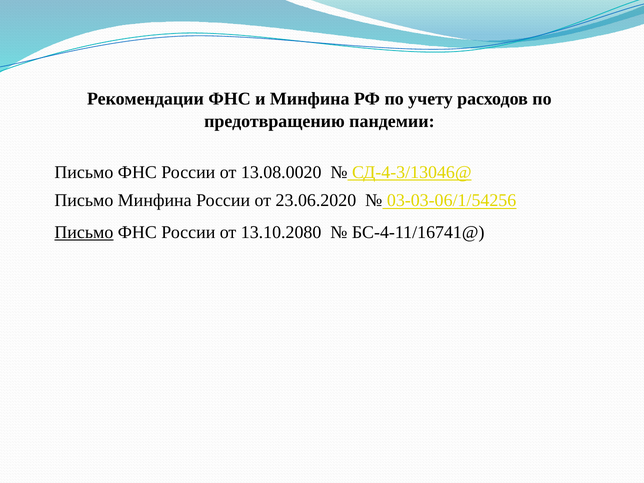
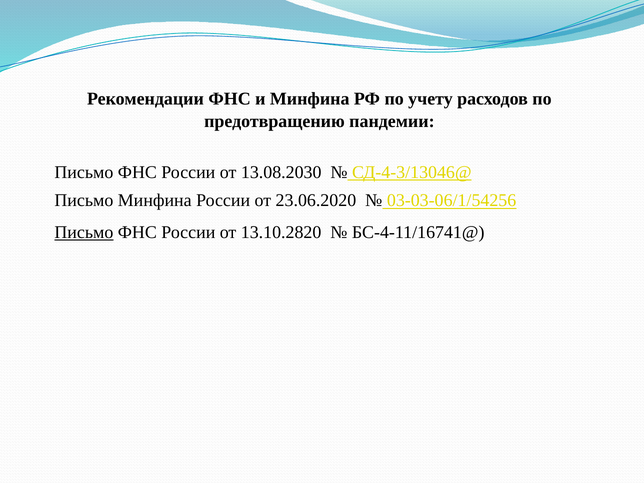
13.08.0020: 13.08.0020 -> 13.08.2030
13.10.2080: 13.10.2080 -> 13.10.2820
